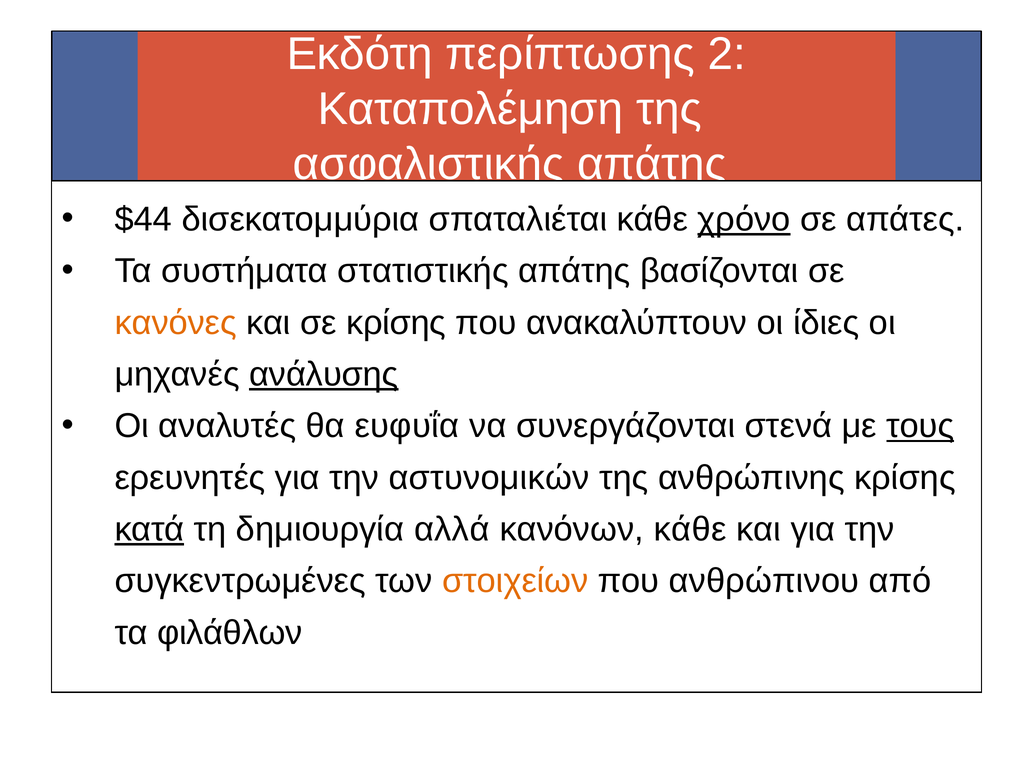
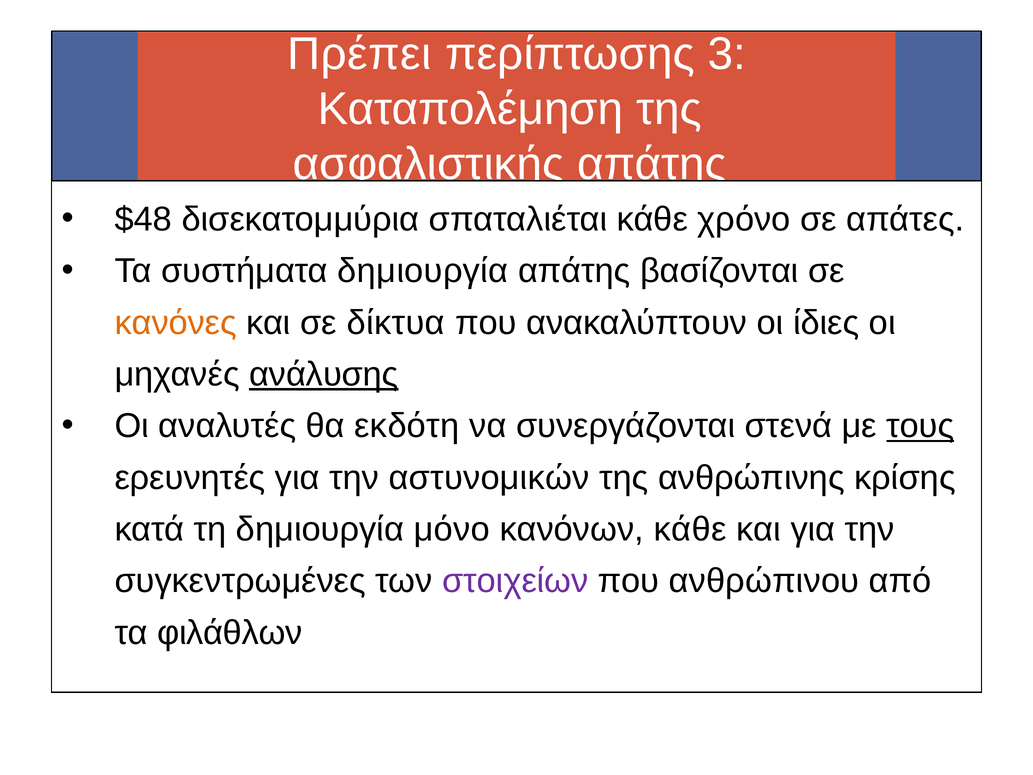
Εκδότη: Εκδότη -> Πρέπει
2: 2 -> 3
$44: $44 -> $48
χρόνο underline: present -> none
συστήματα στατιστικής: στατιστικής -> δημιουργία
σε κρίσης: κρίσης -> δίκτυα
ευφυΐα: ευφυΐα -> εκδότη
κατά underline: present -> none
αλλά: αλλά -> μόνο
στοιχείων colour: orange -> purple
